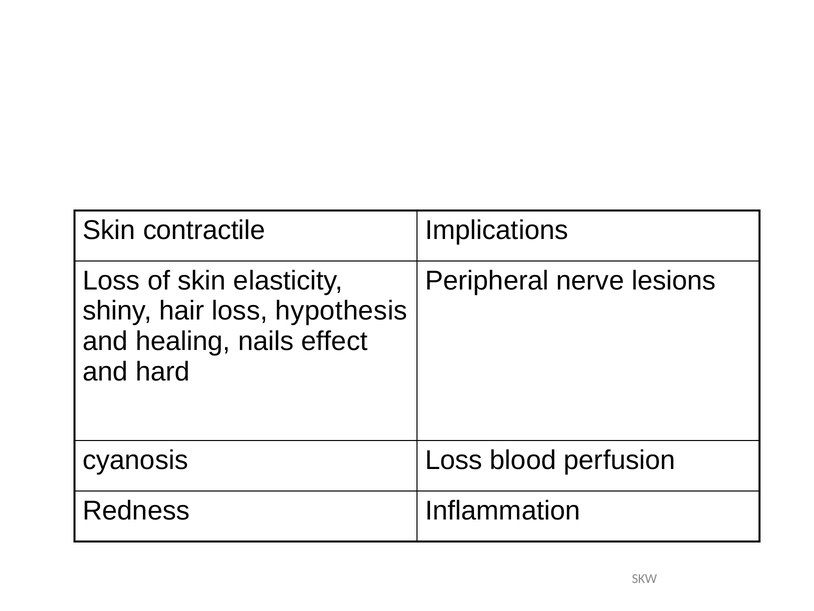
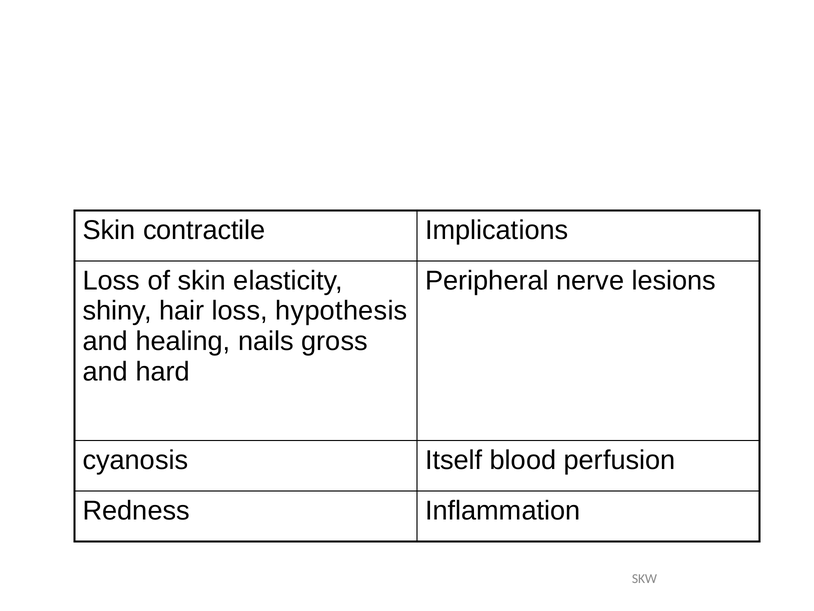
effect: effect -> gross
cyanosis Loss: Loss -> Itself
